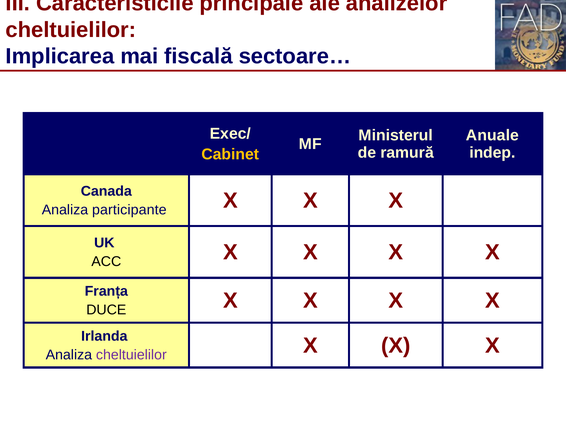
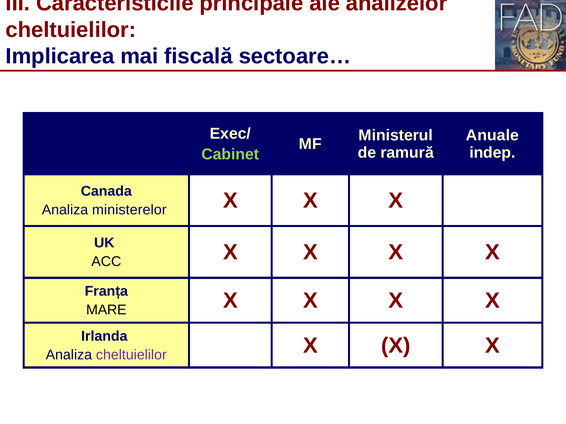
Cabinet colour: yellow -> light green
participante: participante -> ministerelor
DUCE: DUCE -> MARE
